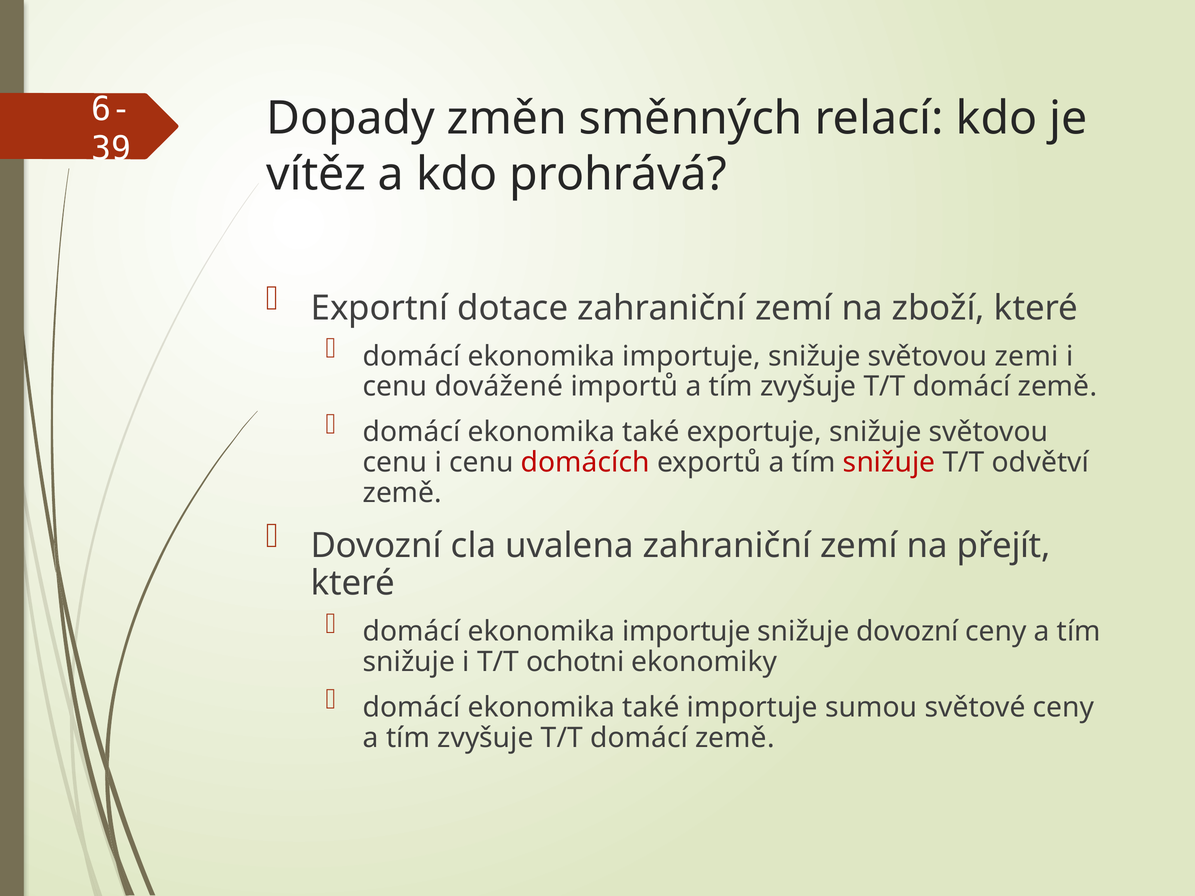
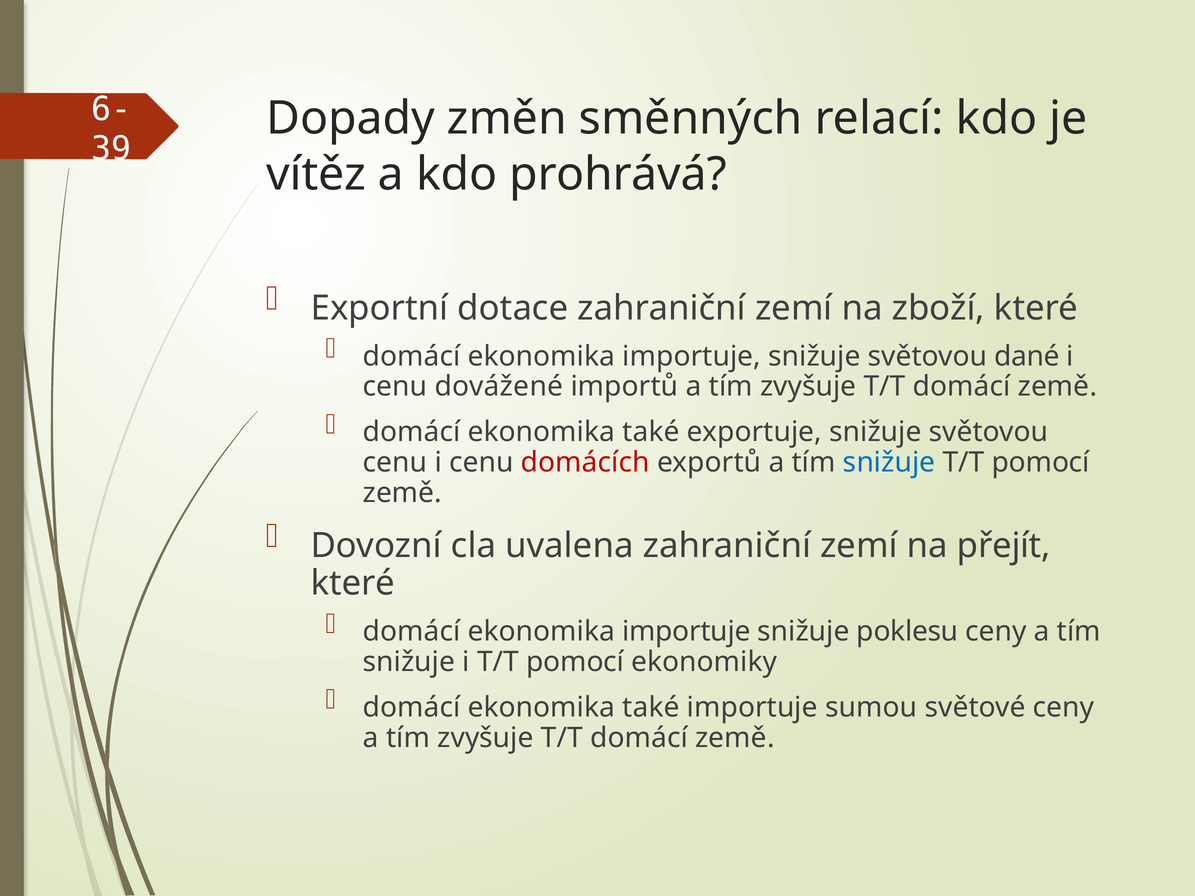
zemi: zemi -> dané
snižuje at (889, 463) colour: red -> blue
odvětví at (1040, 463): odvětví -> pomocí
snižuje dovozní: dovozní -> poklesu
i T/T ochotni: ochotni -> pomocí
